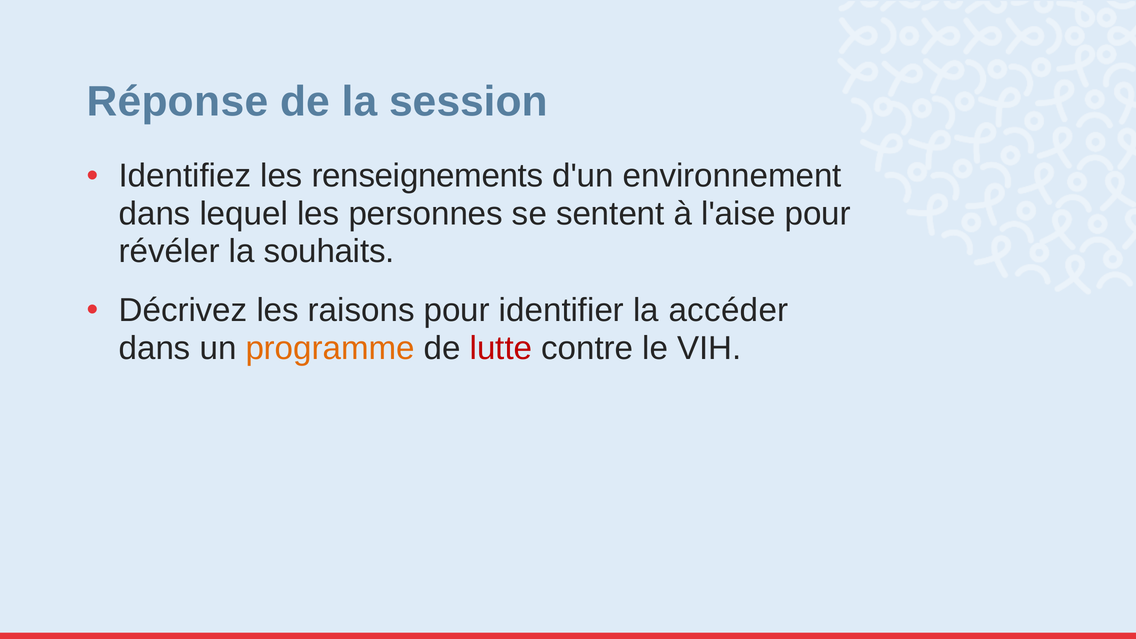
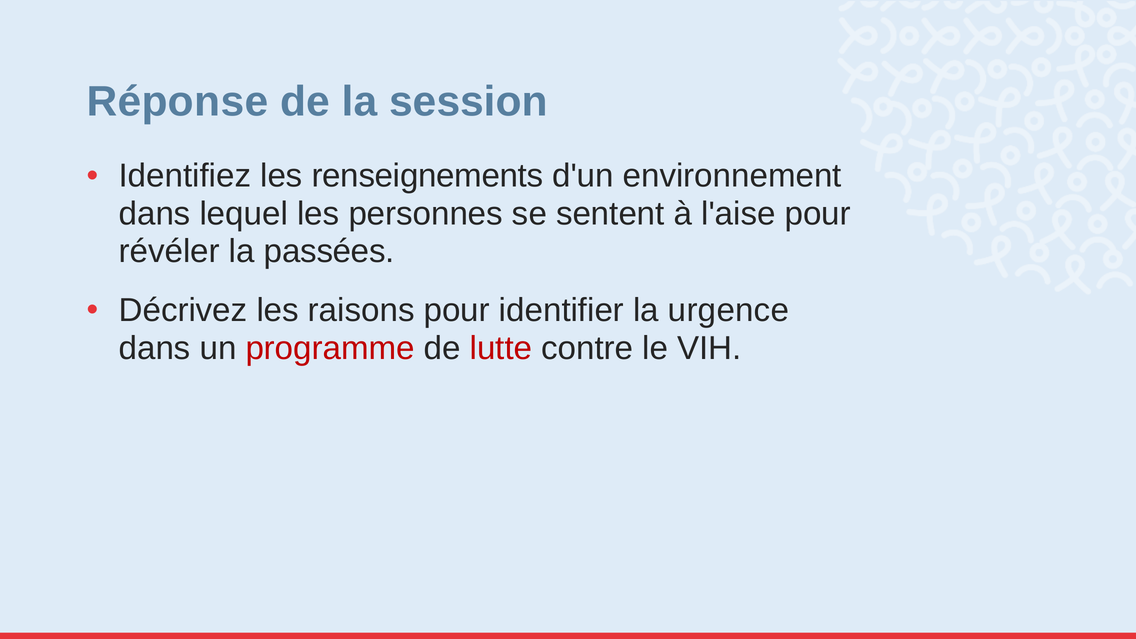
souhaits: souhaits -> passées
accéder: accéder -> urgence
programme colour: orange -> red
